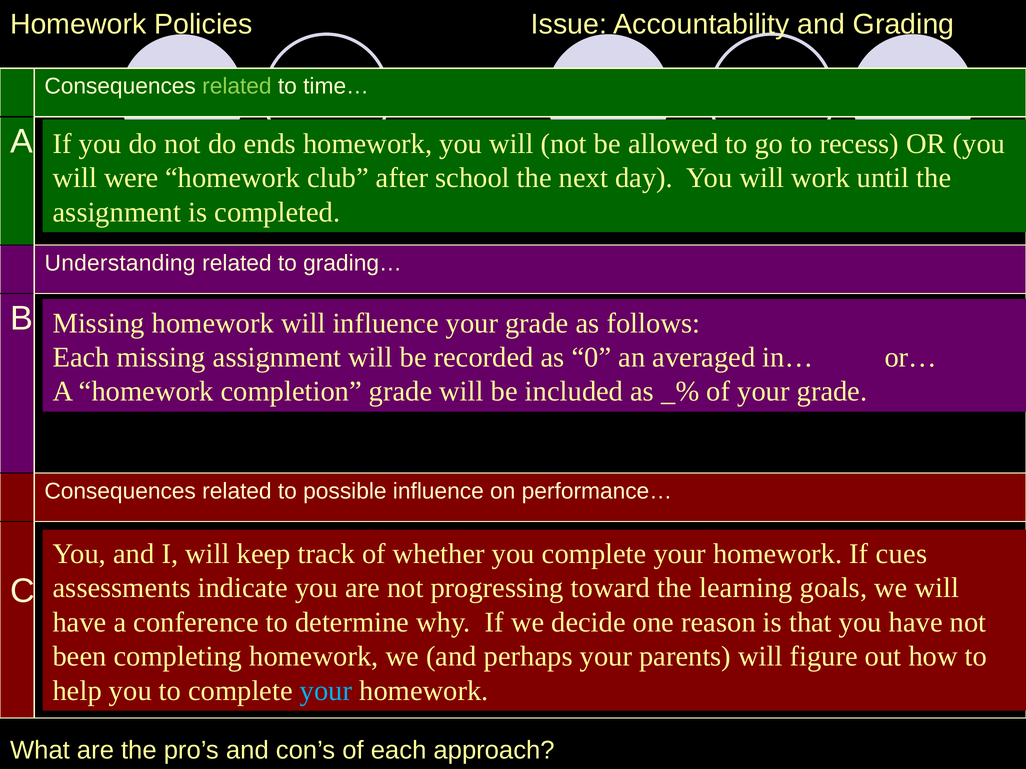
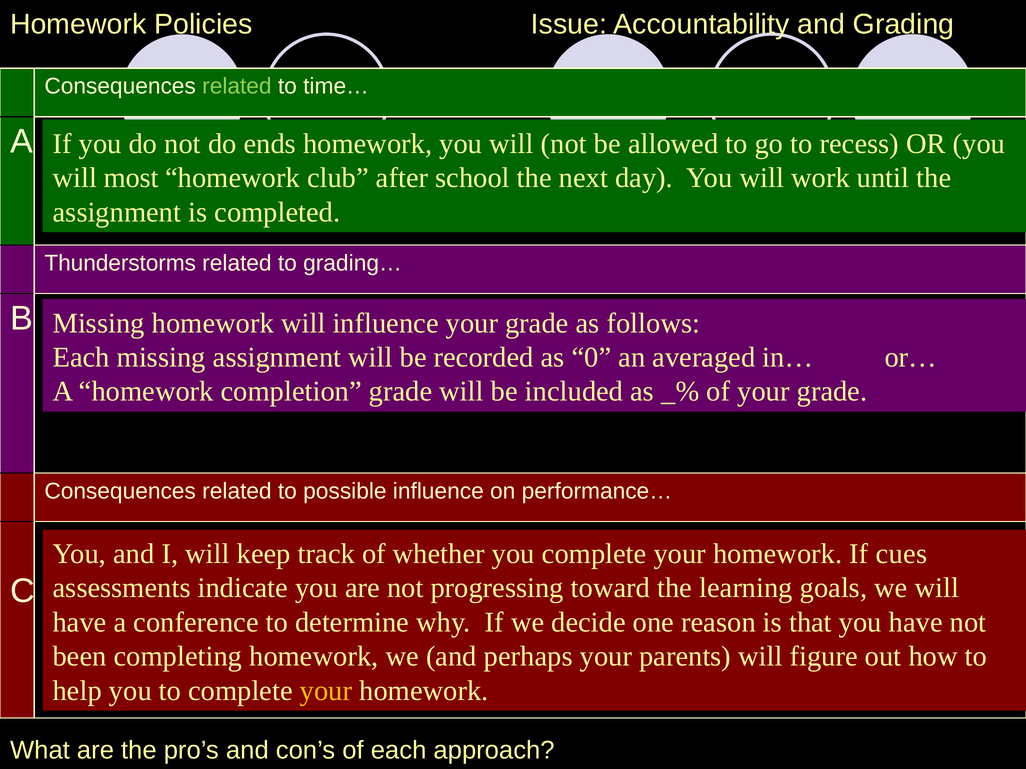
were: were -> most
Understanding: Understanding -> Thunderstorms
your at (326, 691) colour: light blue -> yellow
